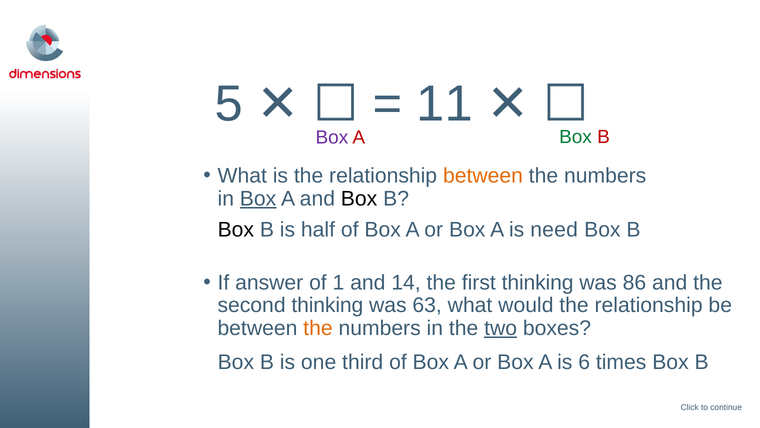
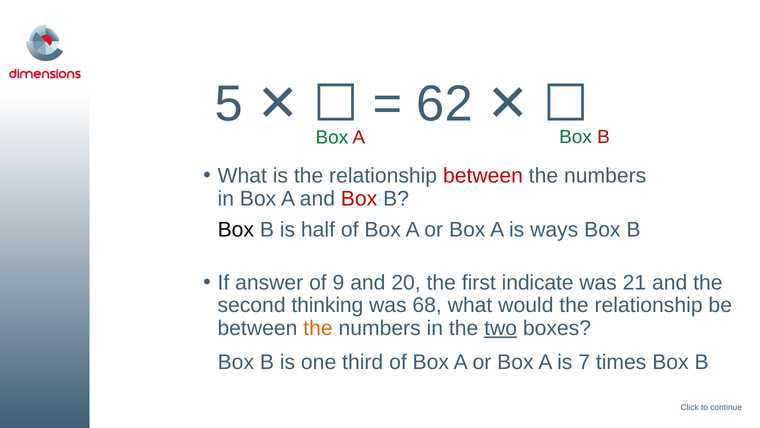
11: 11 -> 62
Box at (332, 137) colour: purple -> green
between at (483, 175) colour: orange -> red
Box at (258, 198) underline: present -> none
Box at (359, 198) colour: black -> red
need: need -> ways
1: 1 -> 9
14: 14 -> 20
first thinking: thinking -> indicate
86: 86 -> 21
63: 63 -> 68
6: 6 -> 7
